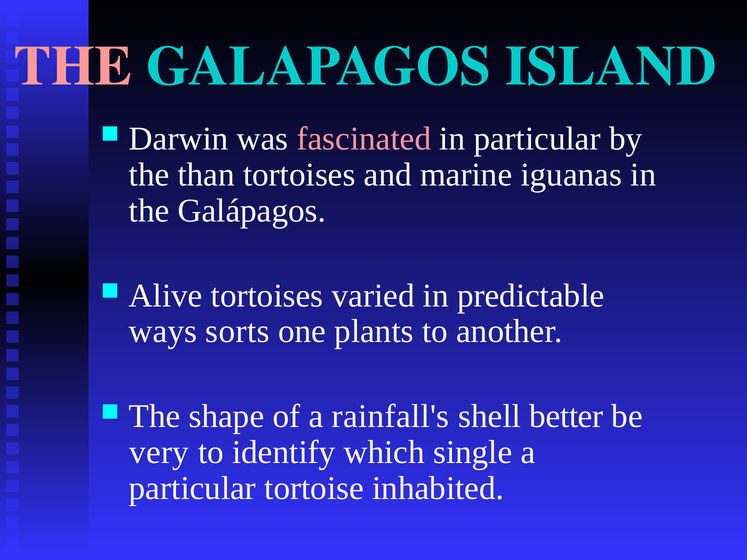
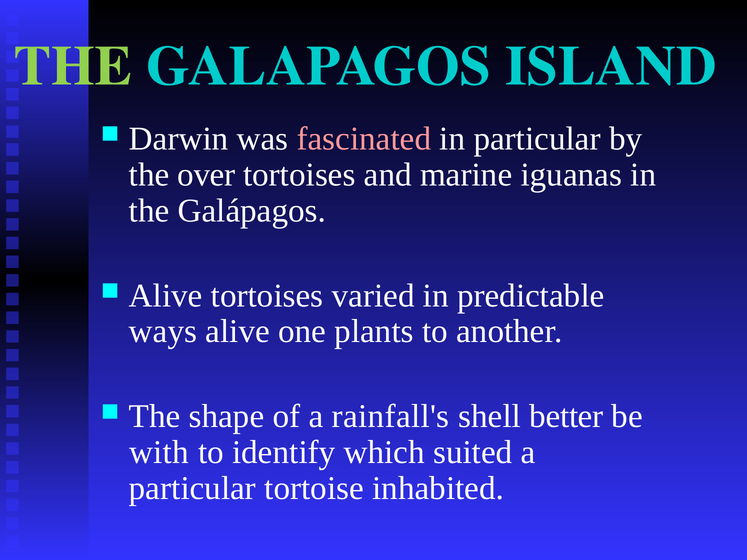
THE at (73, 66) colour: pink -> light green
than: than -> over
ways sorts: sorts -> alive
very: very -> with
single: single -> suited
